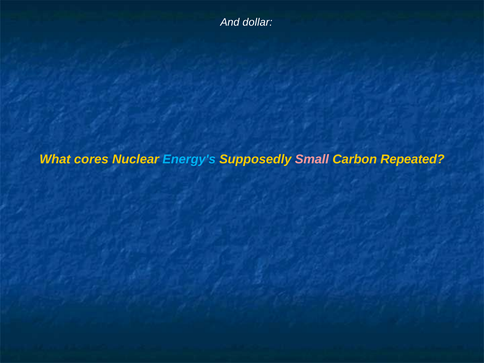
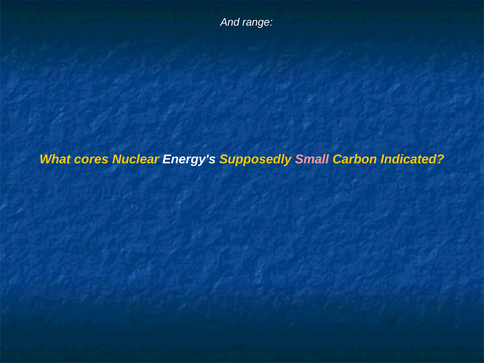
dollar: dollar -> range
Energy's colour: light blue -> white
Repeated: Repeated -> Indicated
